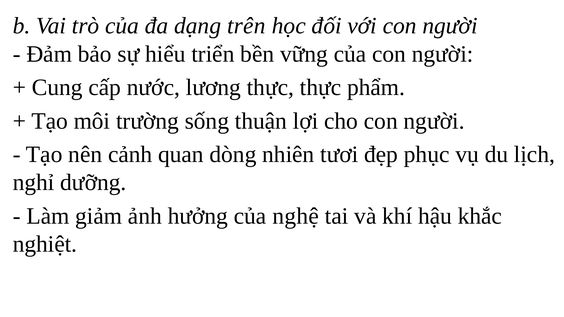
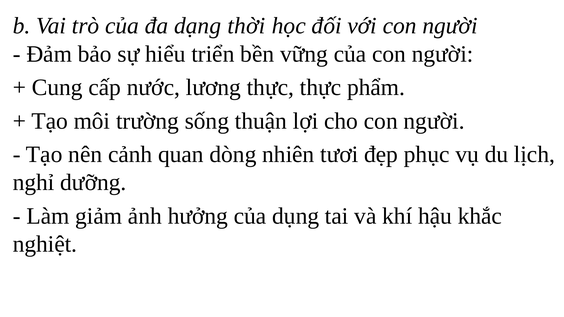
trên: trên -> thời
nghệ: nghệ -> dụng
